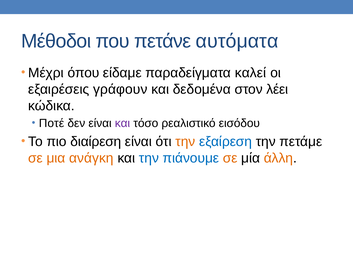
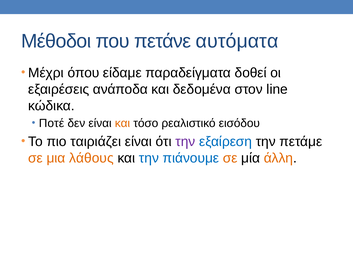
καλεί: καλεί -> δοθεί
γράφουν: γράφουν -> ανάποδα
λέει: λέει -> line
και at (122, 123) colour: purple -> orange
διαίρεση: διαίρεση -> ταιριάζει
την at (185, 141) colour: orange -> purple
ανάγκη: ανάγκη -> λάθους
